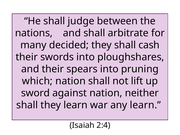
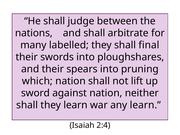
decided: decided -> labelled
cash: cash -> final
